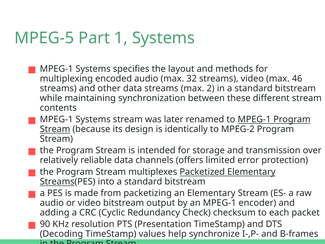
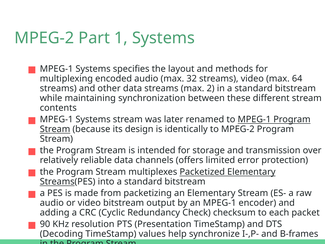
MPEG-5 at (44, 38): MPEG-5 -> MPEG-2
46: 46 -> 64
